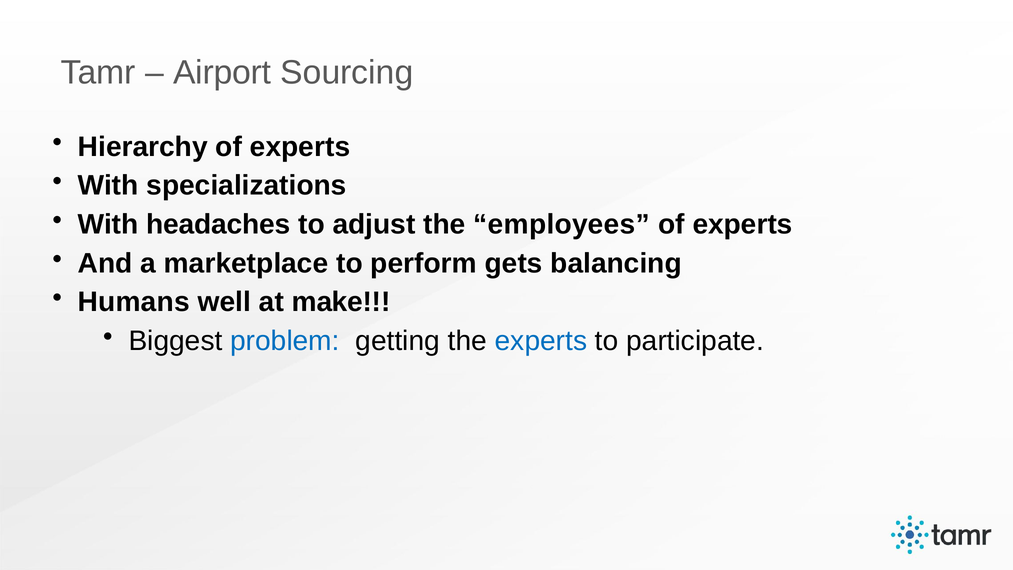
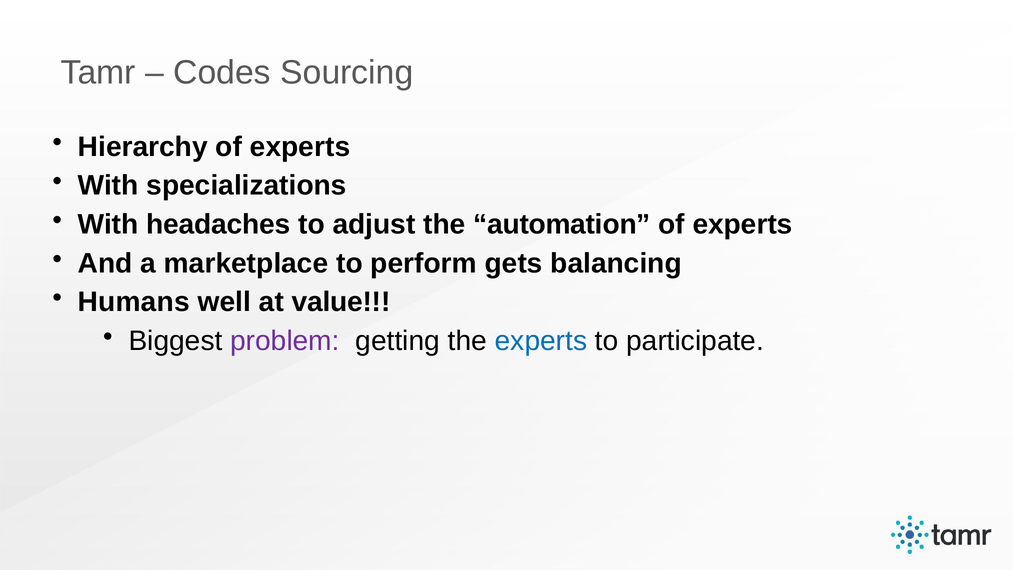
Airport: Airport -> Codes
employees: employees -> automation
make: make -> value
problem colour: blue -> purple
